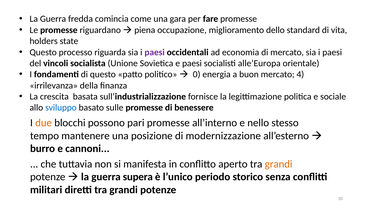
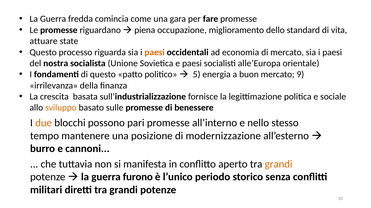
holders: holders -> attuare
paesi at (155, 52) colour: purple -> orange
vincoli: vincoli -> nostra
0: 0 -> 5
4: 4 -> 9
sviluppo colour: blue -> orange
supera: supera -> furono
